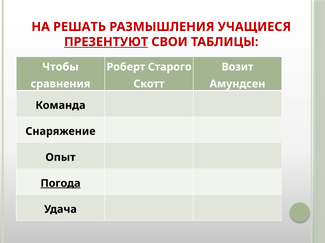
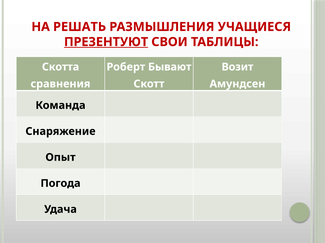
Чтобы: Чтобы -> Скотта
Старого: Старого -> Бывают
Погода underline: present -> none
